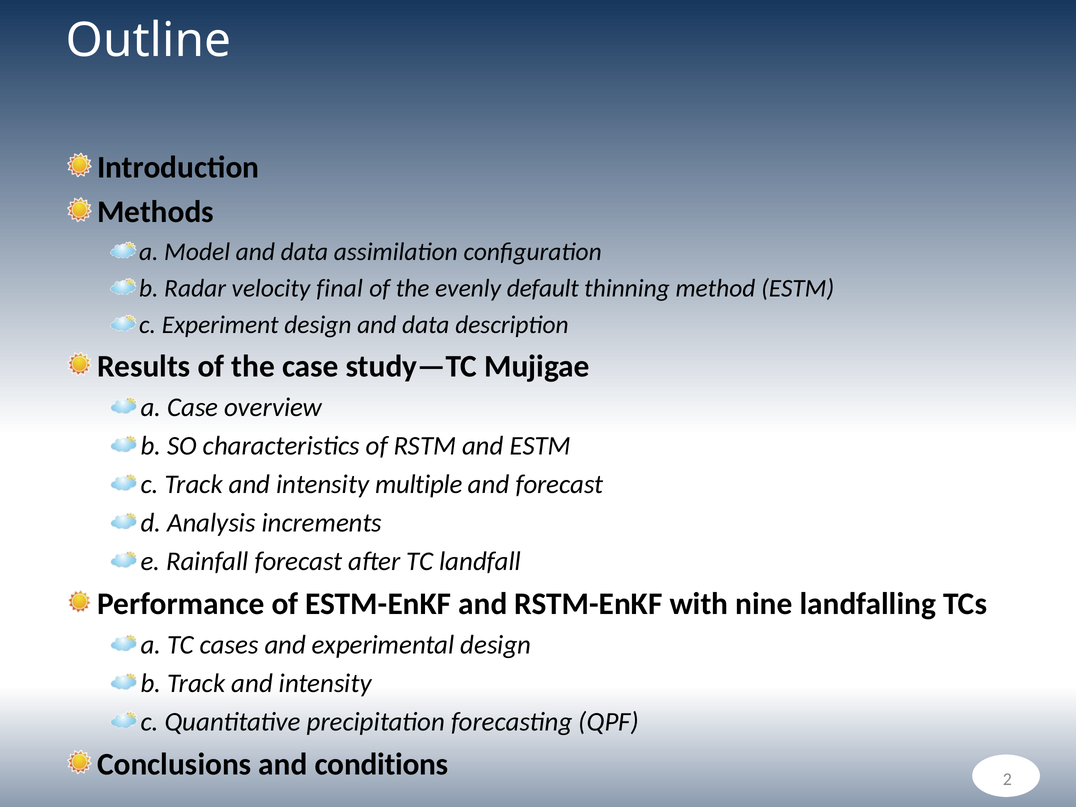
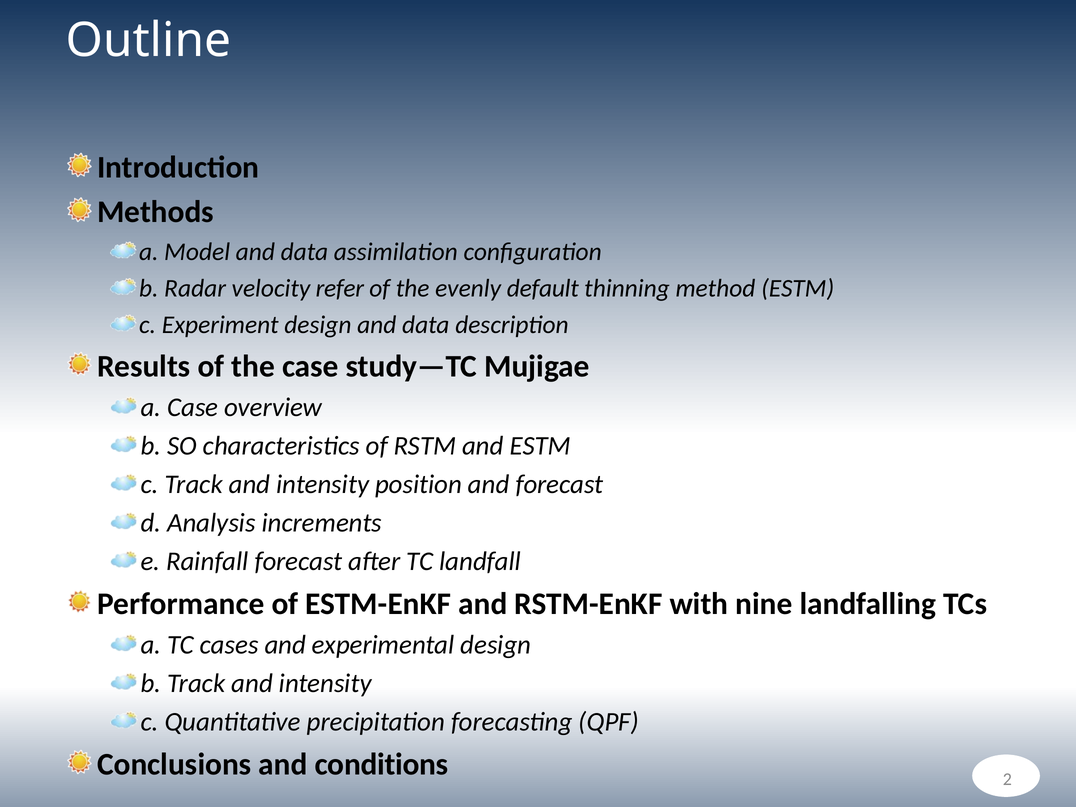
final: final -> refer
multiple: multiple -> position
